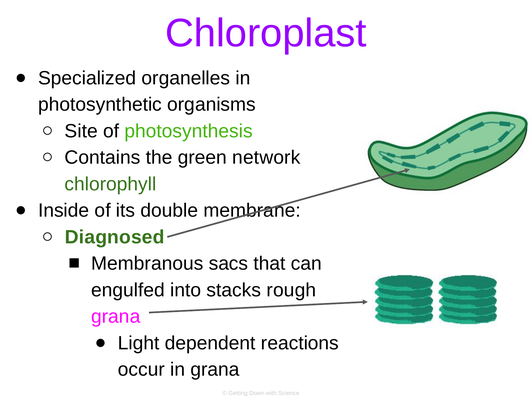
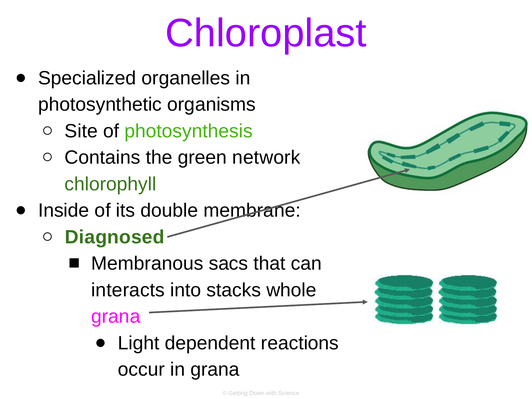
engulfed: engulfed -> interacts
rough: rough -> whole
